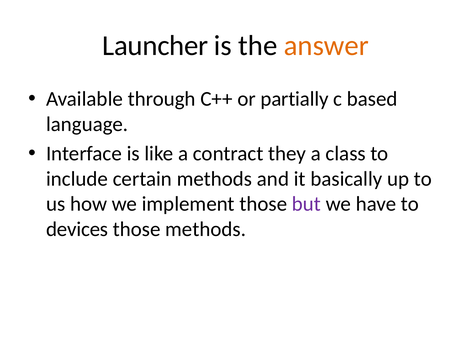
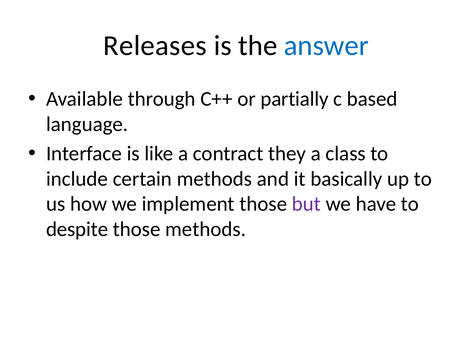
Launcher: Launcher -> Releases
answer colour: orange -> blue
devices: devices -> despite
